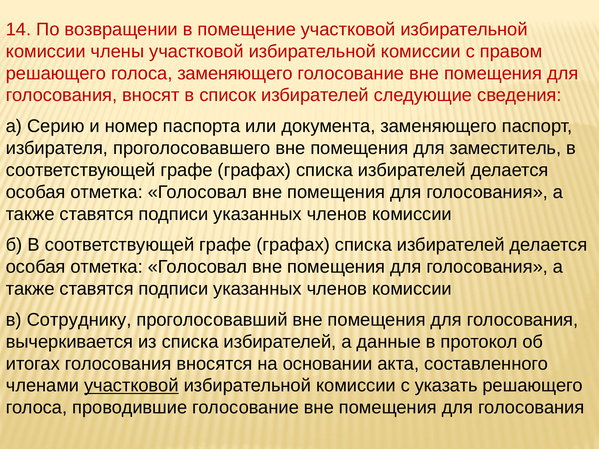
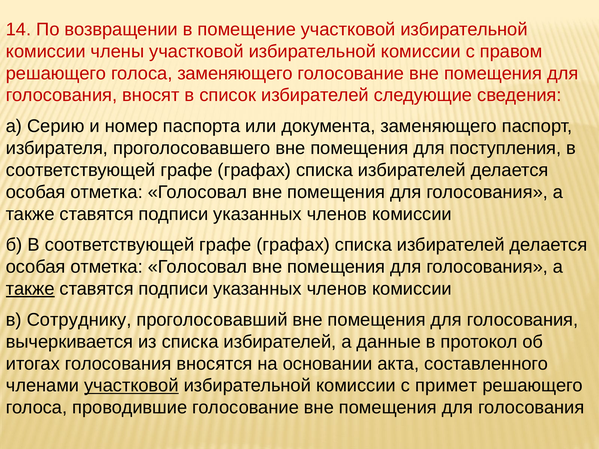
заместитель: заместитель -> поступления
также at (30, 289) underline: none -> present
указать: указать -> примет
